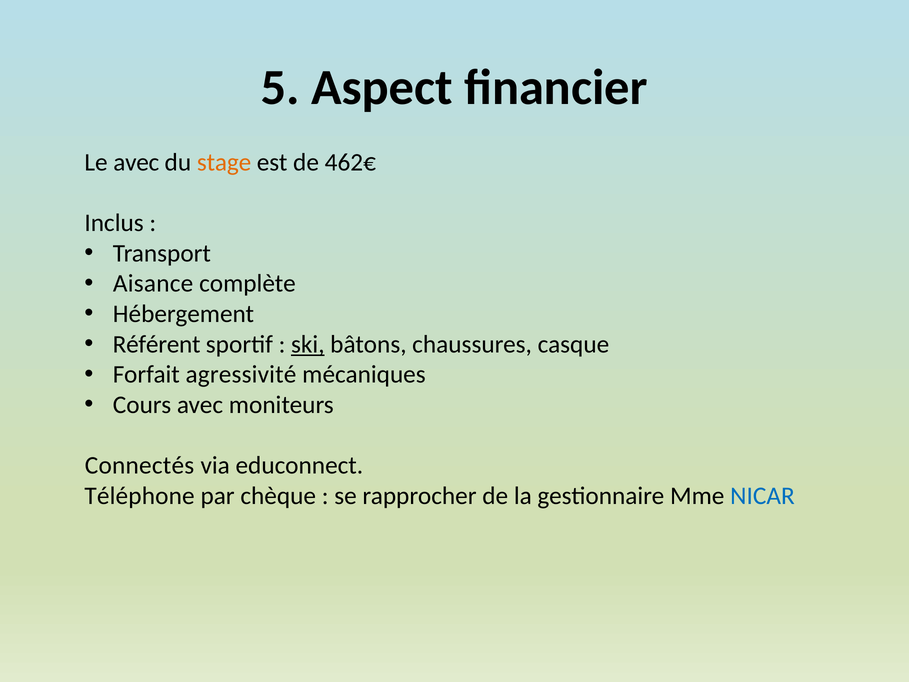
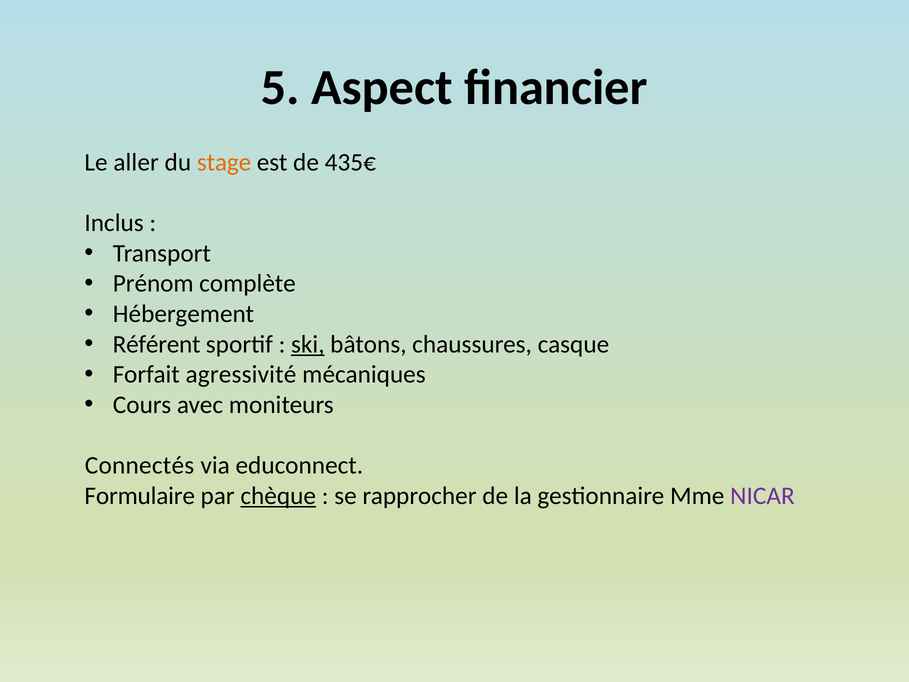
Le avec: avec -> aller
462€: 462€ -> 435€
Aisance: Aisance -> Prénom
Téléphone: Téléphone -> Formulaire
chèque underline: none -> present
NICAR colour: blue -> purple
